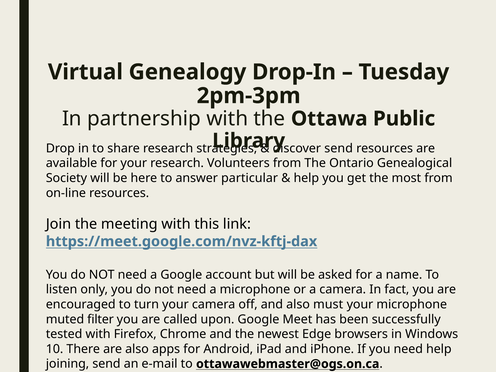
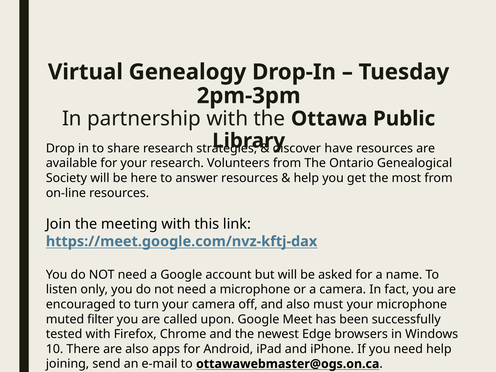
discover send: send -> have
answer particular: particular -> resources
